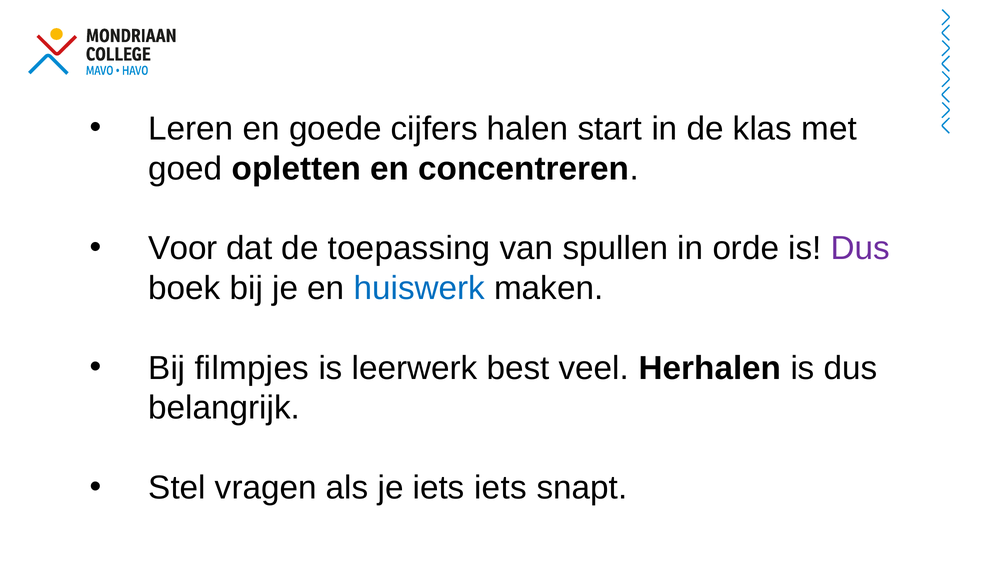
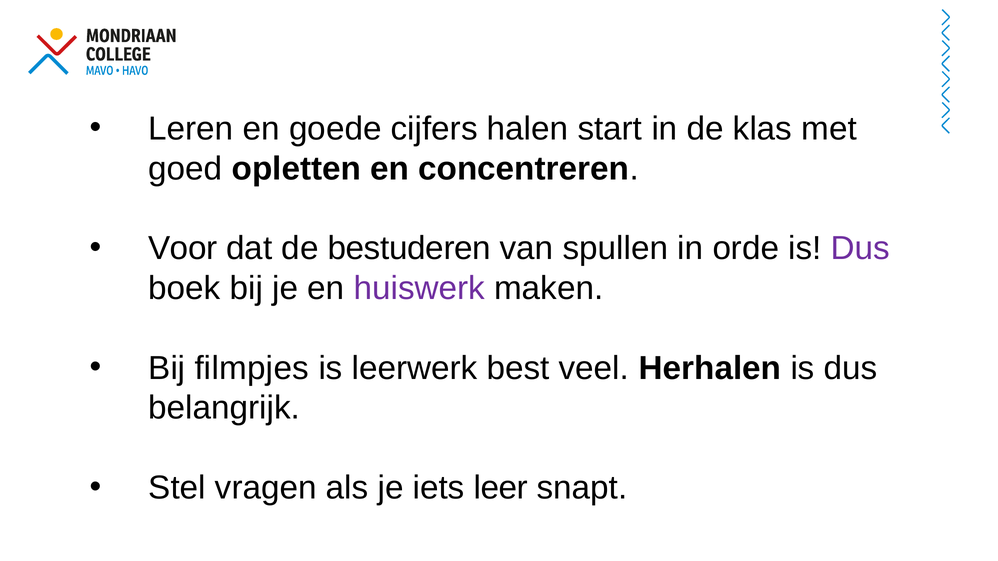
toepassing: toepassing -> bestuderen
huiswerk colour: blue -> purple
iets iets: iets -> leer
